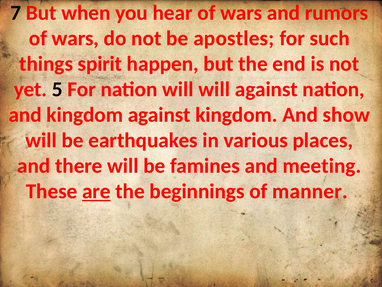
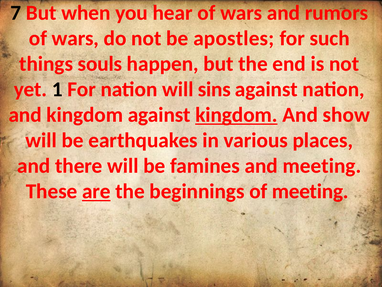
spirit: spirit -> souls
5: 5 -> 1
will will: will -> sins
kingdom at (236, 115) underline: none -> present
of manner: manner -> meeting
